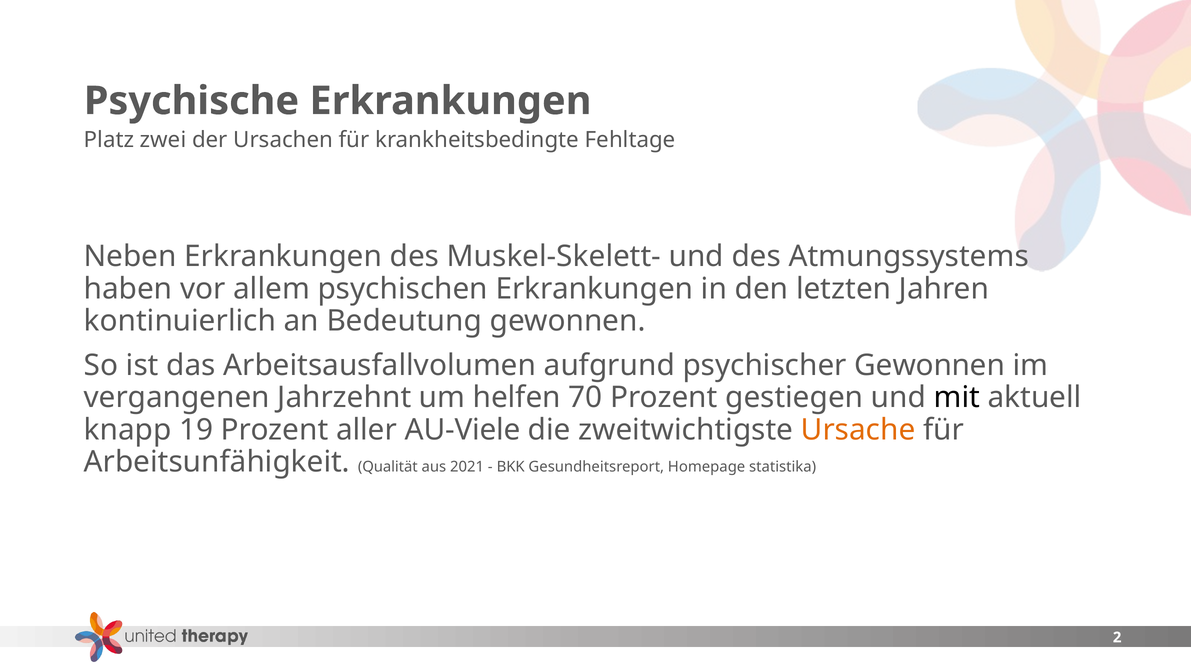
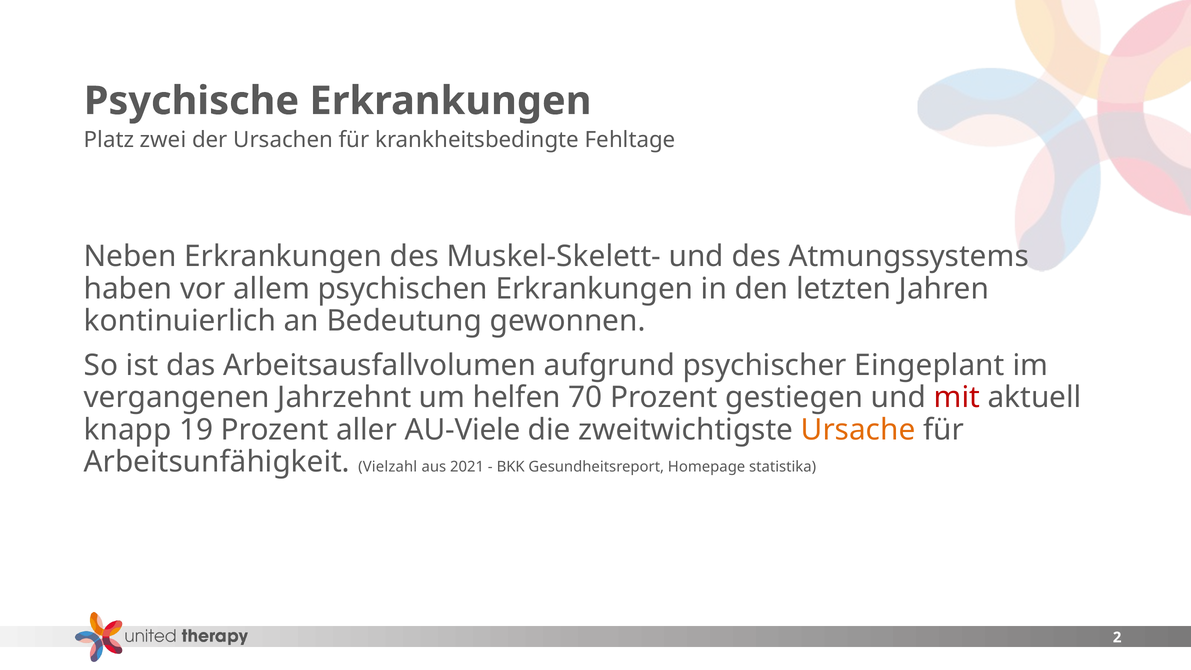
psychischer Gewonnen: Gewonnen -> Eingeplant
mit colour: black -> red
Qualität: Qualität -> Vielzahl
